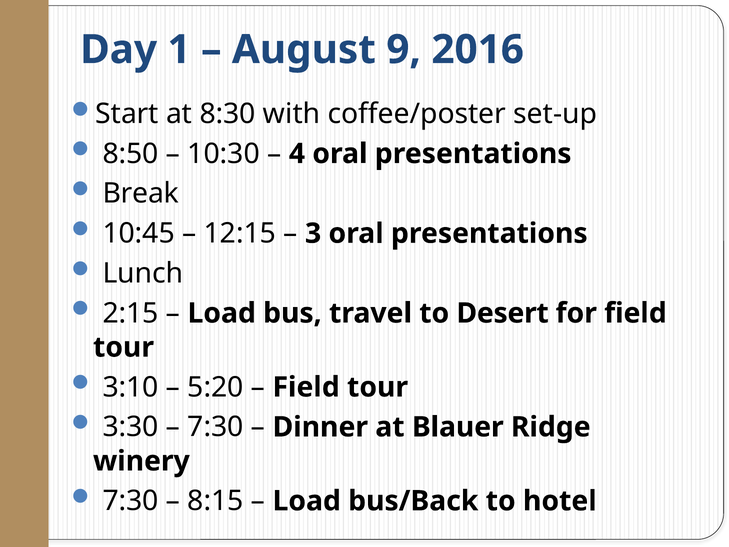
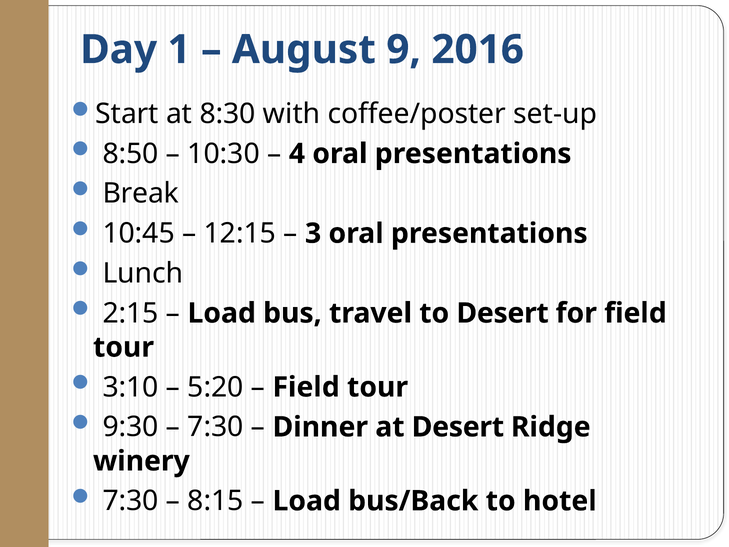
3:30: 3:30 -> 9:30
at Blauer: Blauer -> Desert
